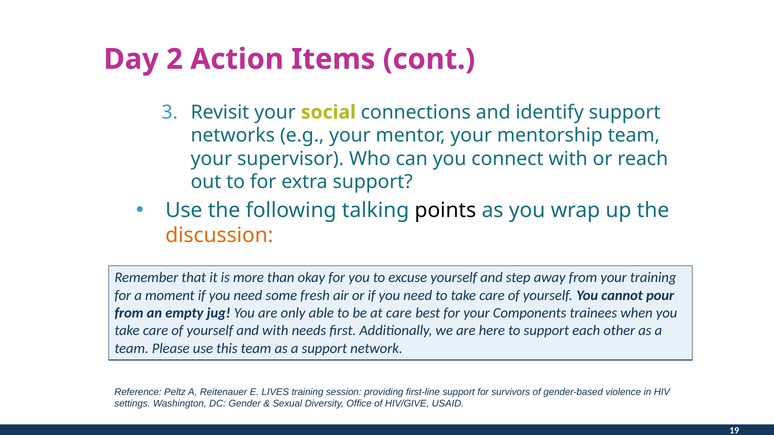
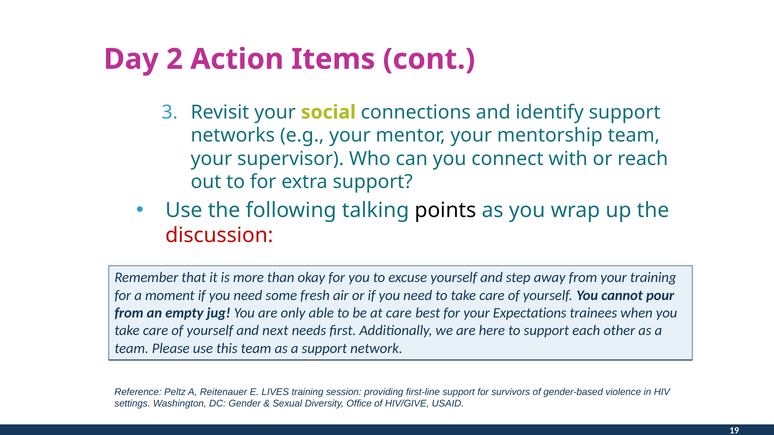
discussion colour: orange -> red
Components: Components -> Expectations
and with: with -> next
